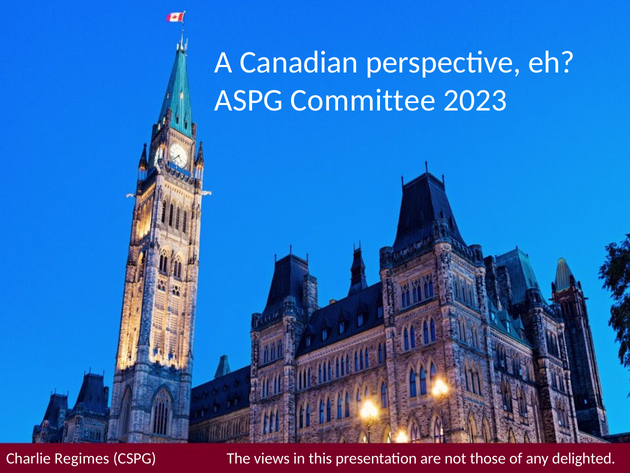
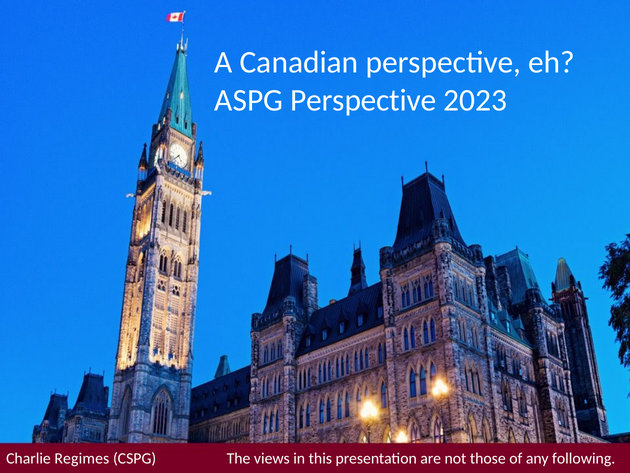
ASPG Committee: Committee -> Perspective
delighted: delighted -> following
